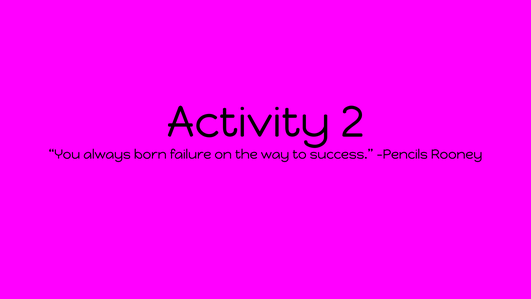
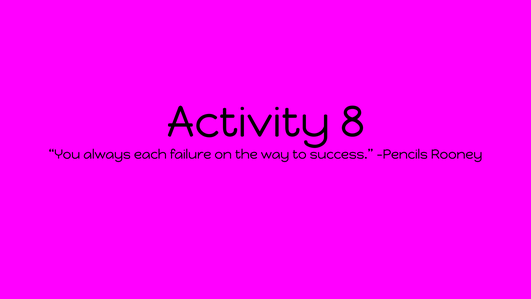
2: 2 -> 8
born: born -> each
